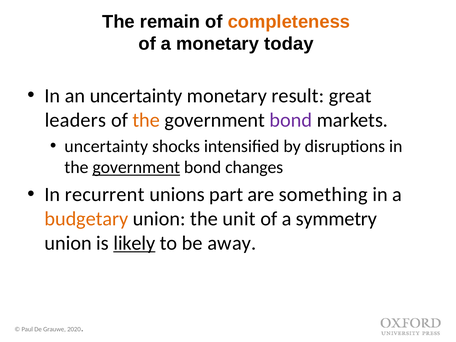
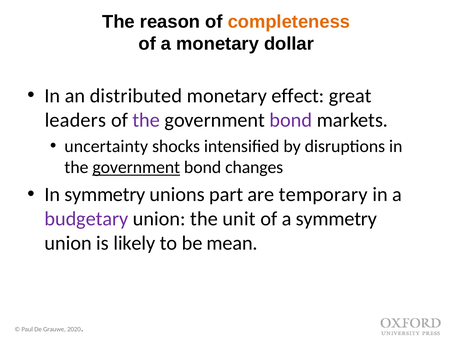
remain: remain -> reason
today: today -> dollar
an uncertainty: uncertainty -> distributed
result: result -> effect
the at (146, 120) colour: orange -> purple
In recurrent: recurrent -> symmetry
something: something -> temporary
budgetary colour: orange -> purple
likely underline: present -> none
away: away -> mean
